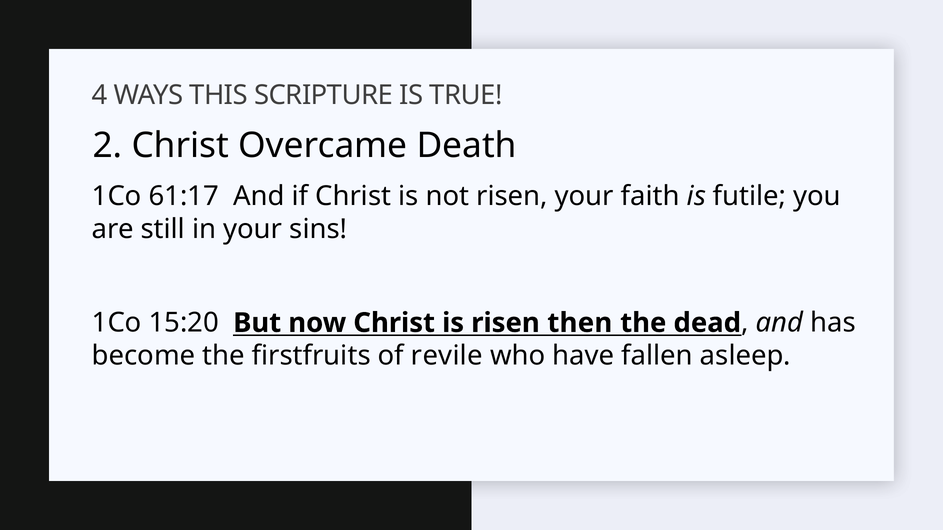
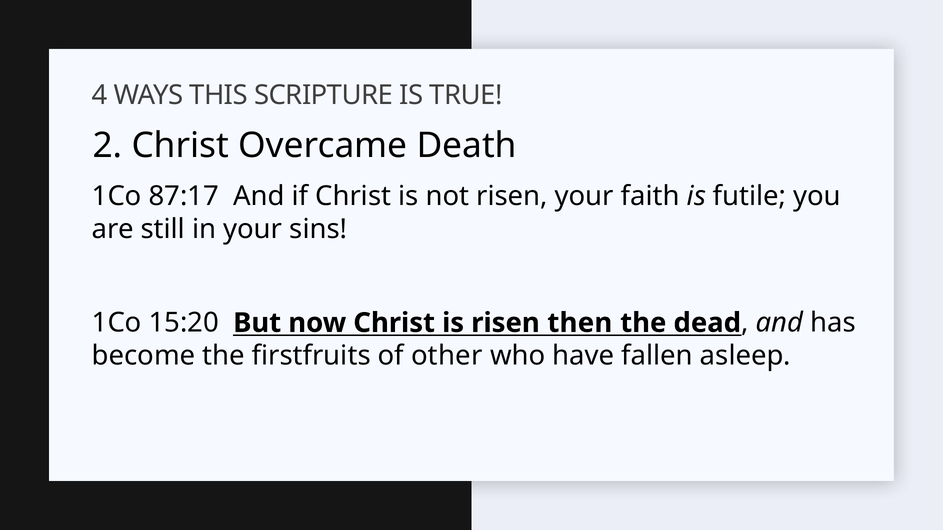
61:17: 61:17 -> 87:17
revile: revile -> other
